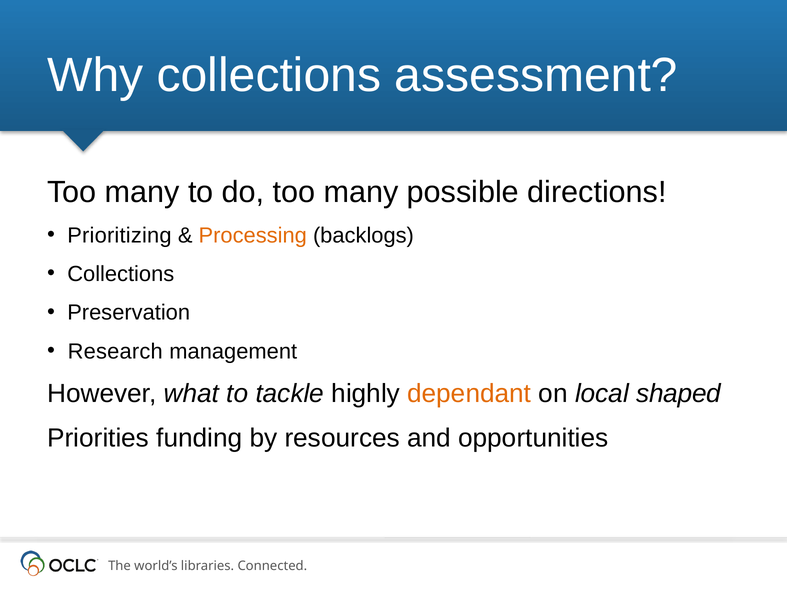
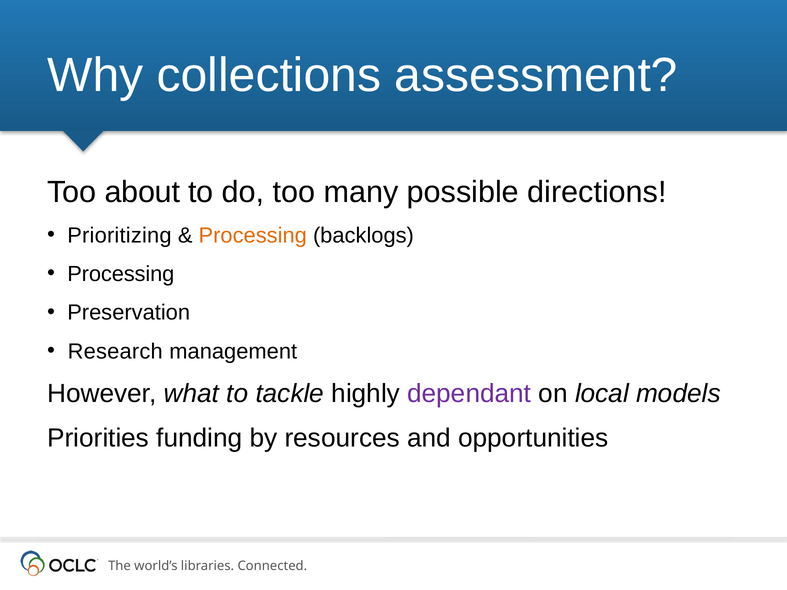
many at (142, 192): many -> about
Collections at (121, 274): Collections -> Processing
dependant colour: orange -> purple
shaped: shaped -> models
